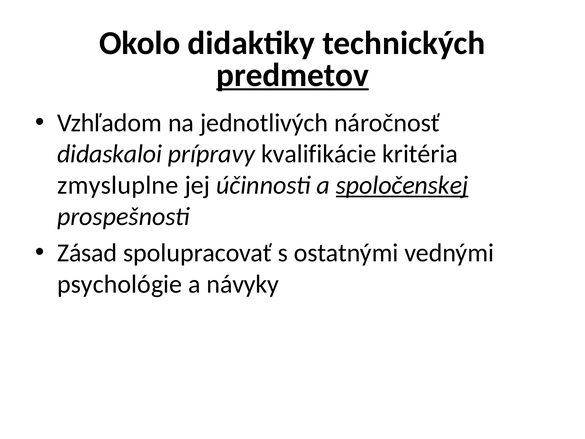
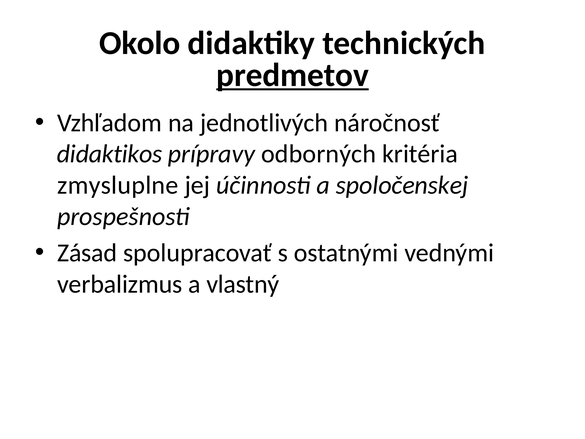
didaskaloi: didaskaloi -> didaktikos
kvalifikácie: kvalifikácie -> odborných
spoločenskej underline: present -> none
psychológie: psychológie -> verbalizmus
návyky: návyky -> vlastný
